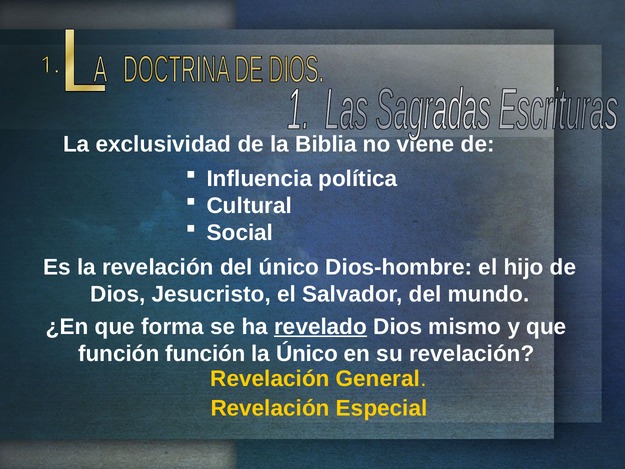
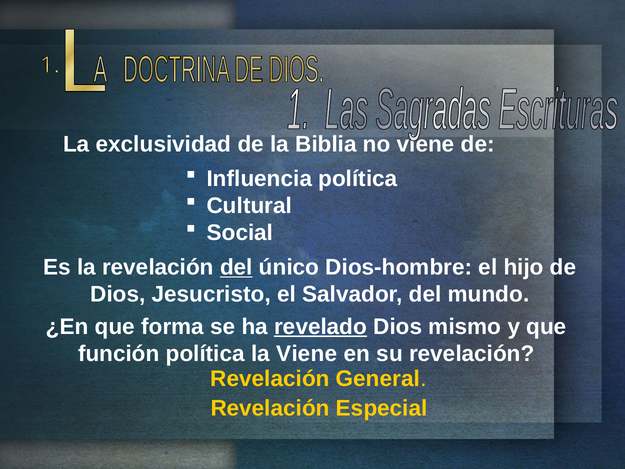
del at (236, 267) underline: none -> present
función función: función -> política
la Único: Único -> Viene
